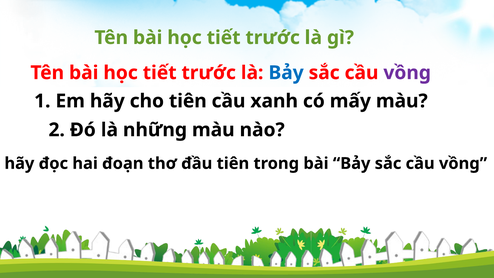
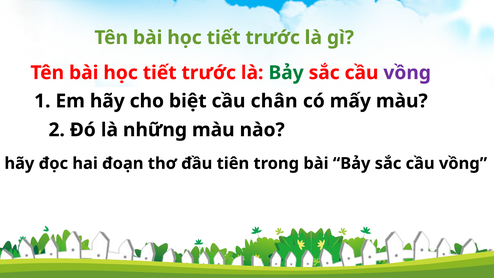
Bảy at (286, 73) colour: blue -> green
cho tiên: tiên -> biệt
xanh: xanh -> chân
